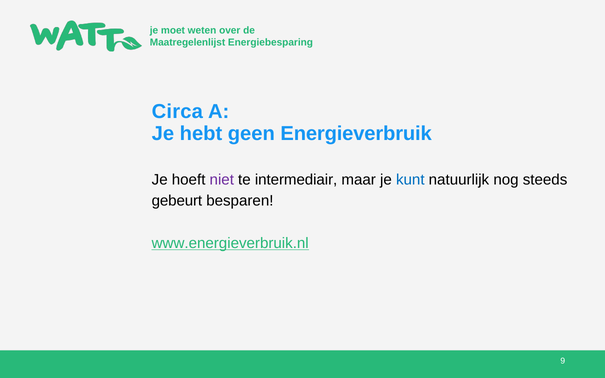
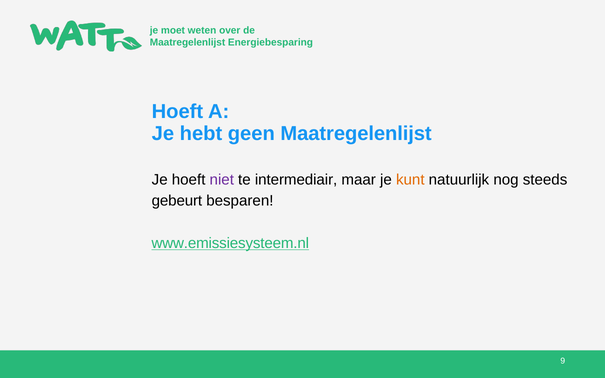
Circa at (177, 112): Circa -> Hoeft
geen Energieverbruik: Energieverbruik -> Maatregelenlijst
kunt colour: blue -> orange
www.energieverbruik.nl: www.energieverbruik.nl -> www.emissiesysteem.nl
